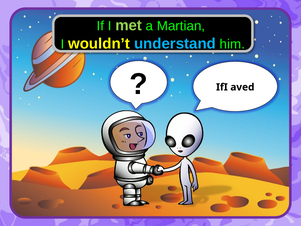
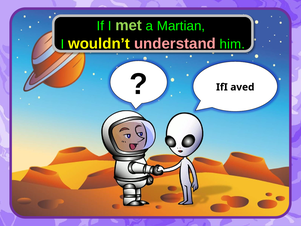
understand colour: light blue -> pink
